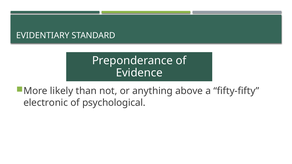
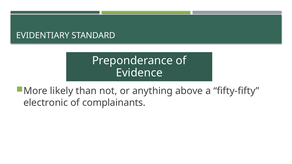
psychological: psychological -> complainants
